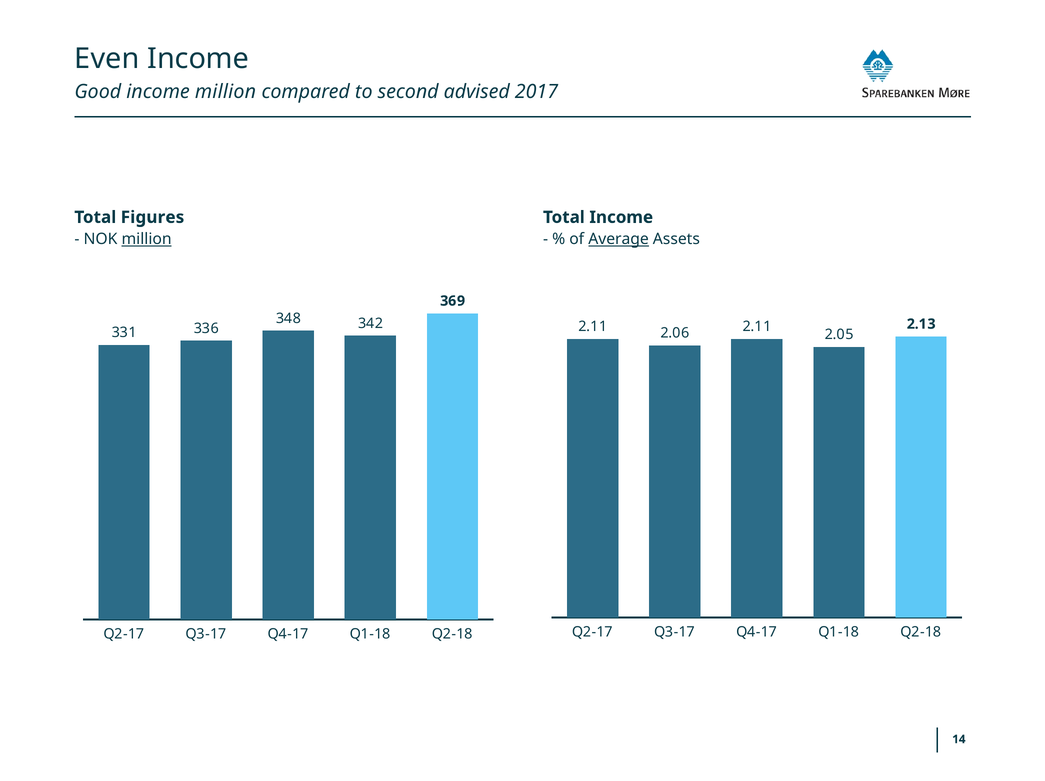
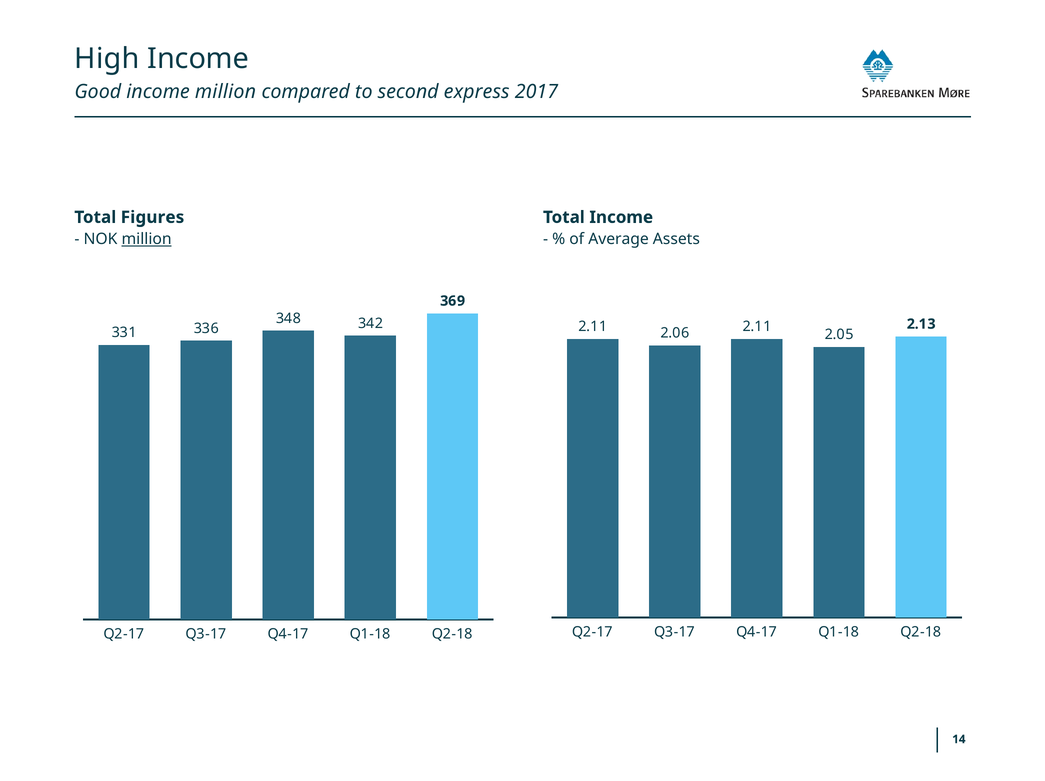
Even: Even -> High
advised: advised -> express
Average underline: present -> none
